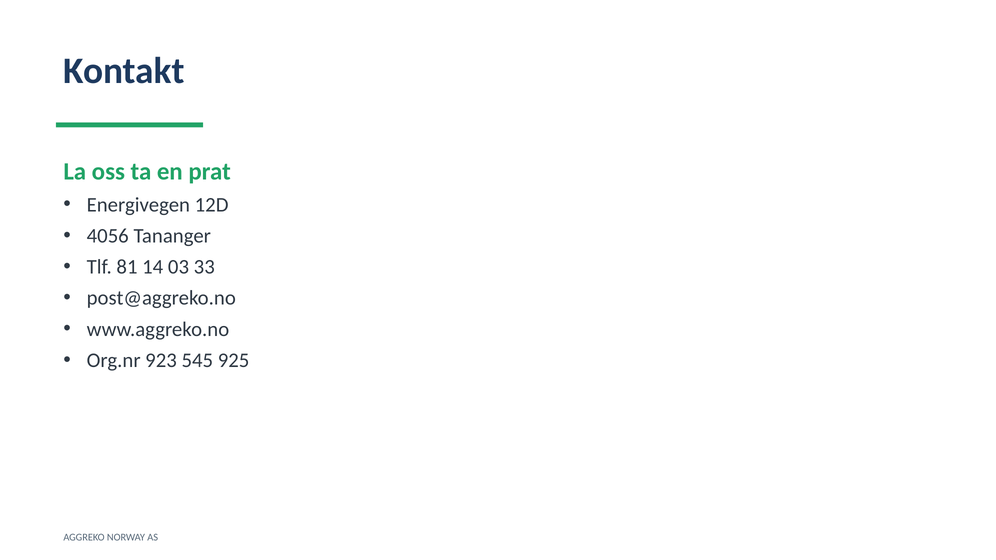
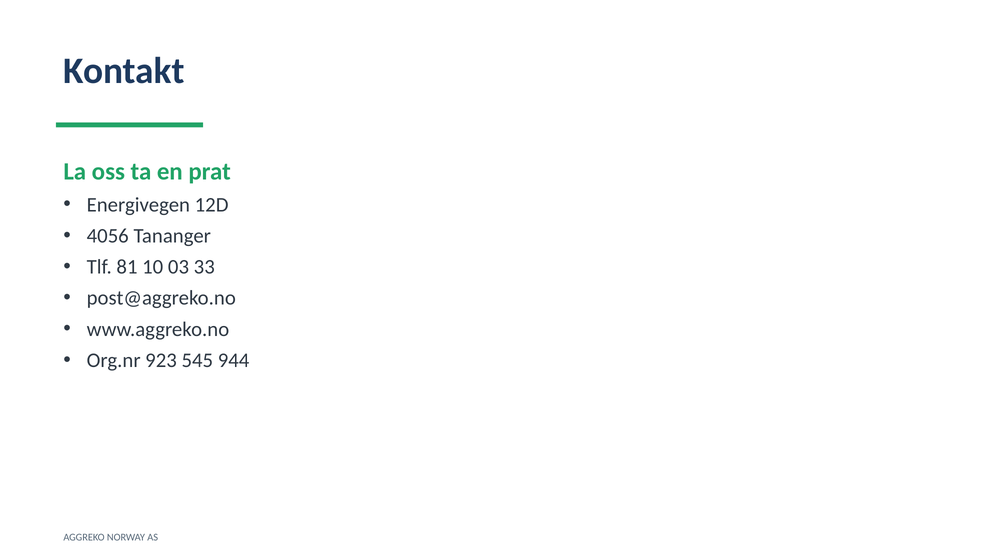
14: 14 -> 10
925: 925 -> 944
